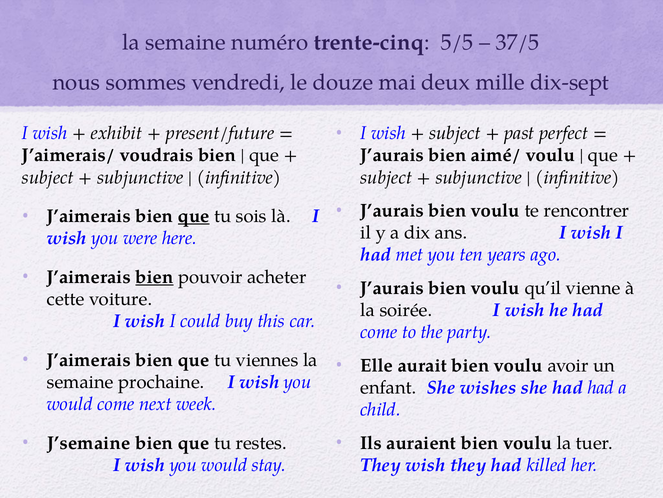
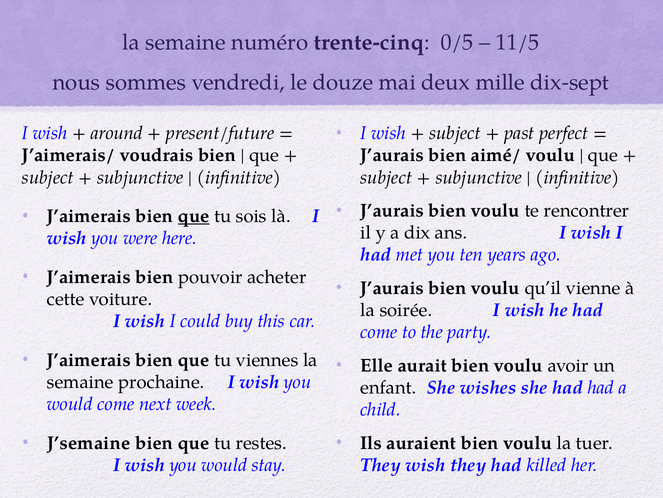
5/5: 5/5 -> 0/5
37/5: 37/5 -> 11/5
exhibit: exhibit -> around
bien at (154, 277) underline: present -> none
